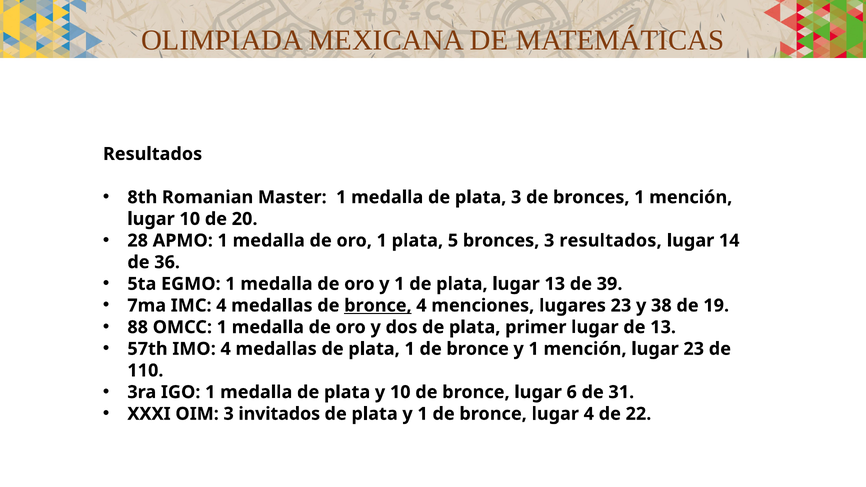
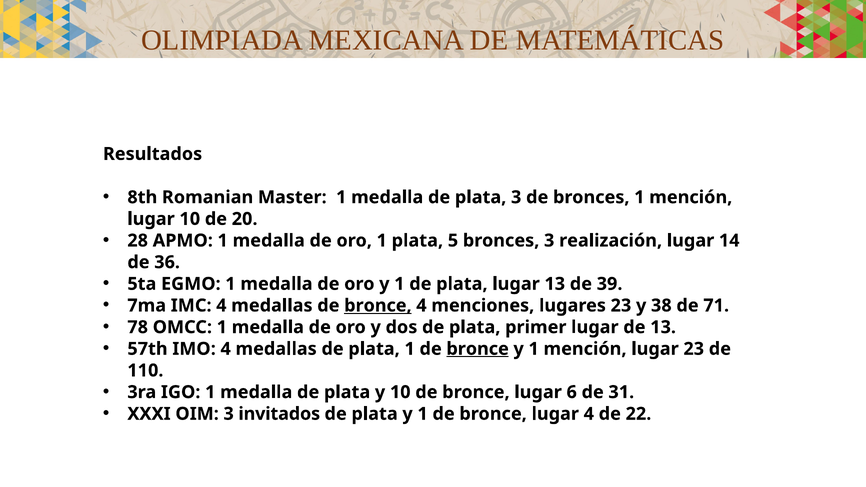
3 resultados: resultados -> realización
19: 19 -> 71
88: 88 -> 78
bronce at (478, 349) underline: none -> present
